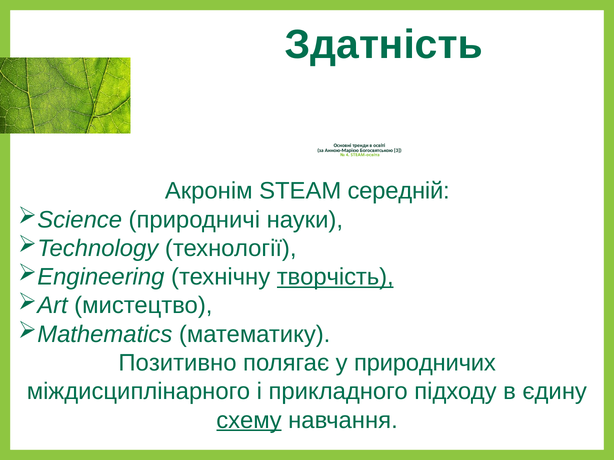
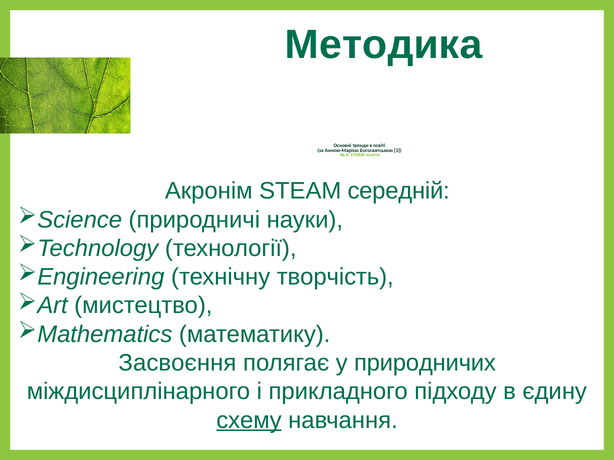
Здатність: Здатність -> Методика
творчість underline: present -> none
Позитивно: Позитивно -> Засвоєння
